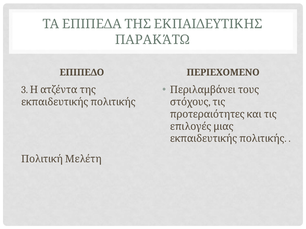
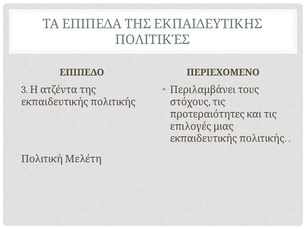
ΠΑΡΑΚΆΤΩ: ΠΑΡΑΚΆΤΩ -> ΠΟΛΙΤΙΚΈΣ
